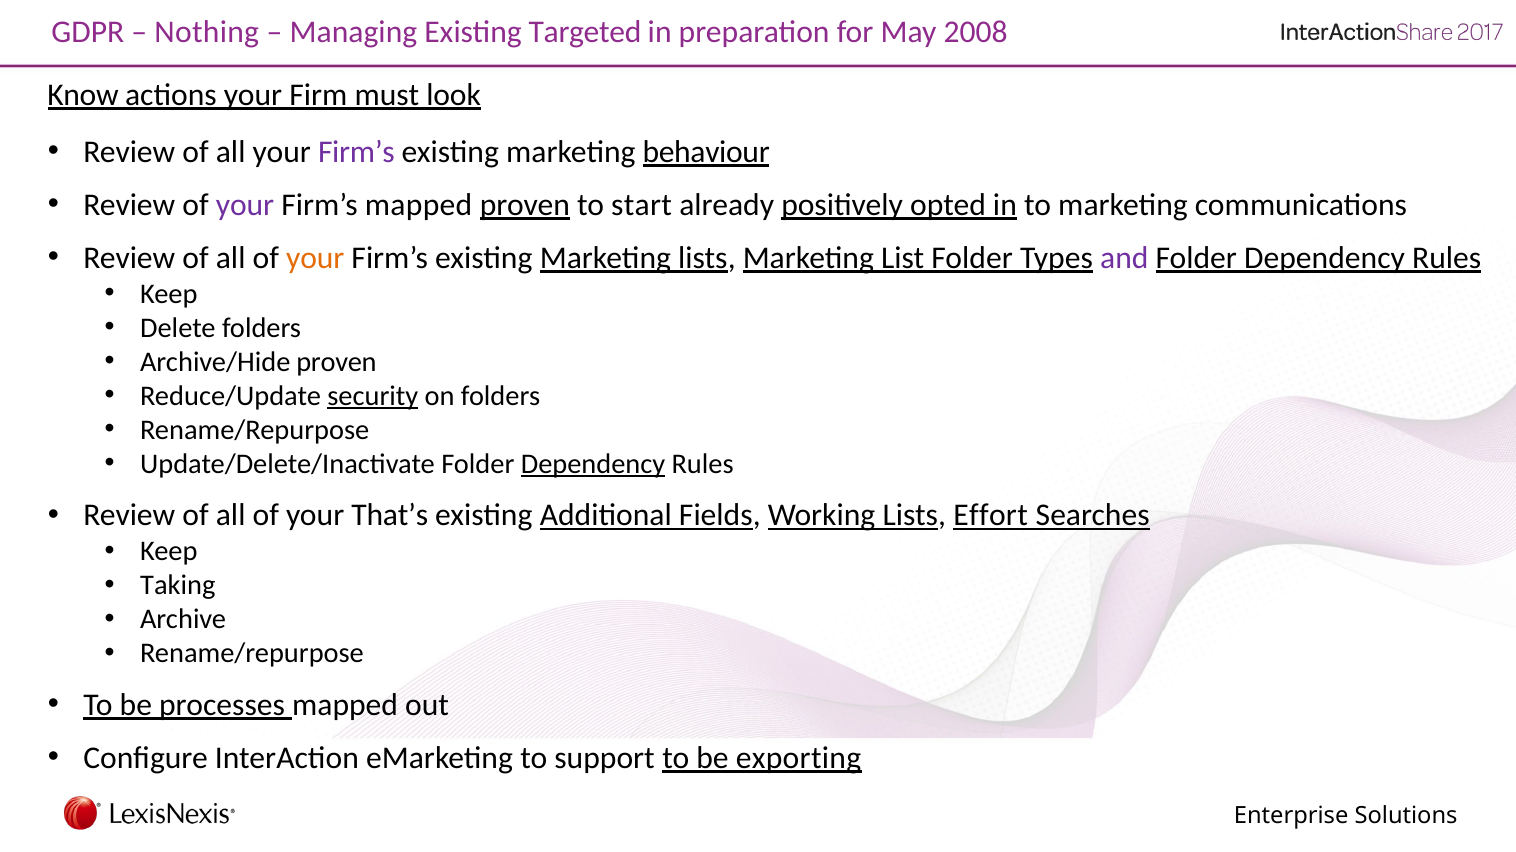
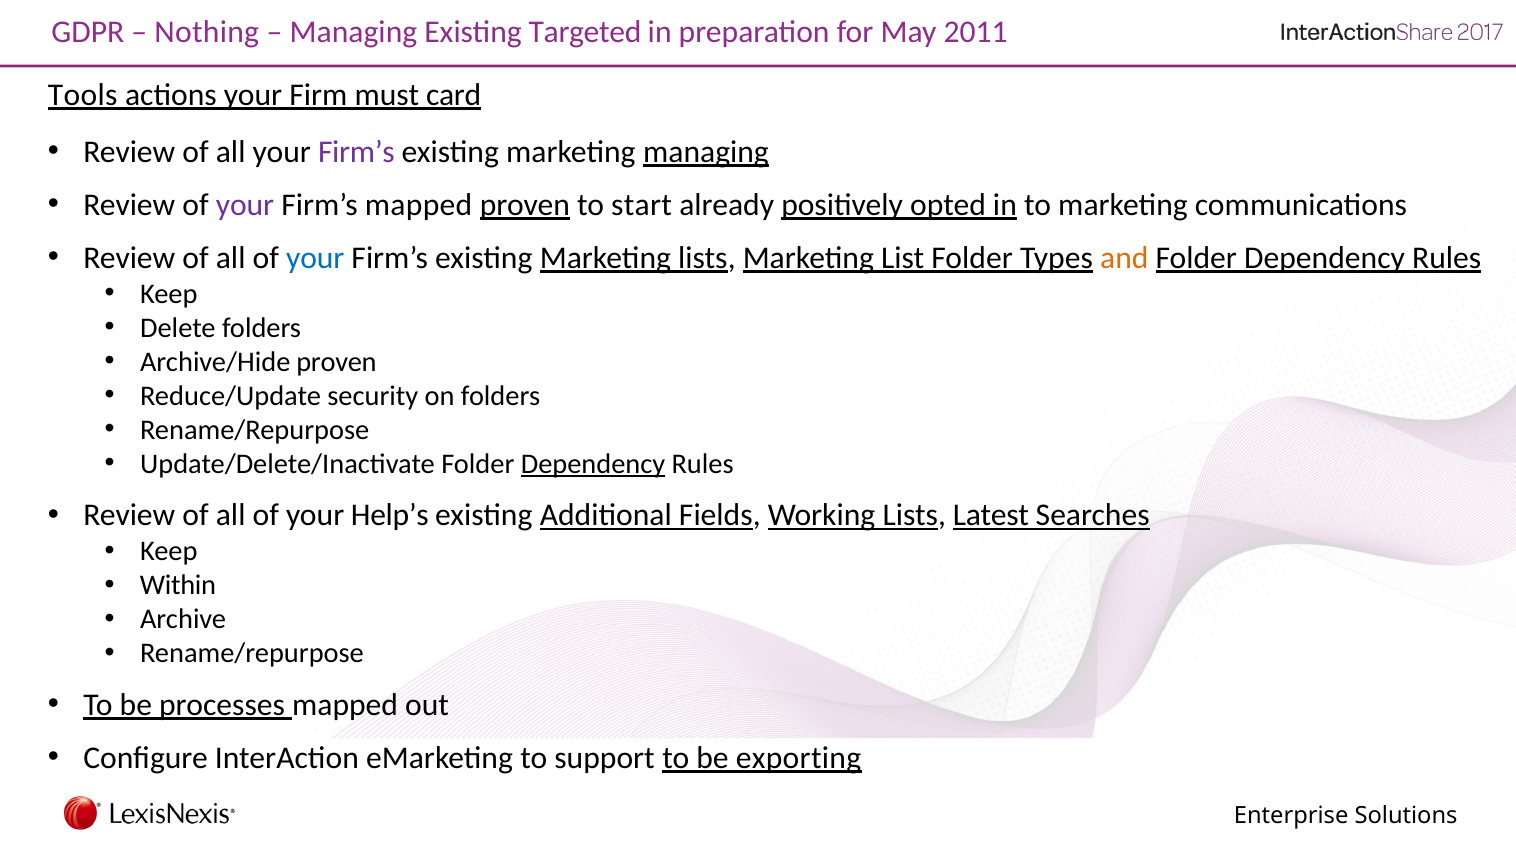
2008: 2008 -> 2011
Know: Know -> Tools
look: look -> card
marketing behaviour: behaviour -> managing
your at (315, 258) colour: orange -> blue
and colour: purple -> orange
security underline: present -> none
That’s: That’s -> Help’s
Effort: Effort -> Latest
Taking: Taking -> Within
